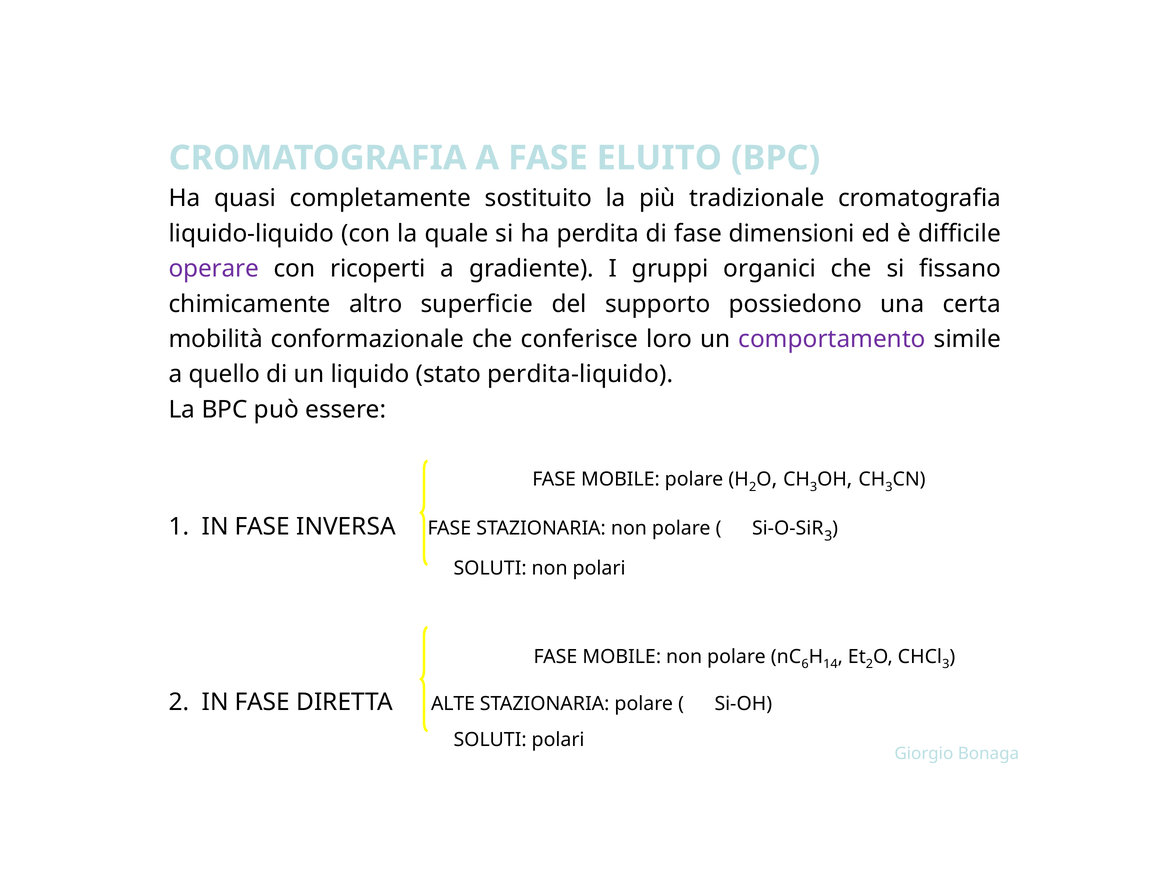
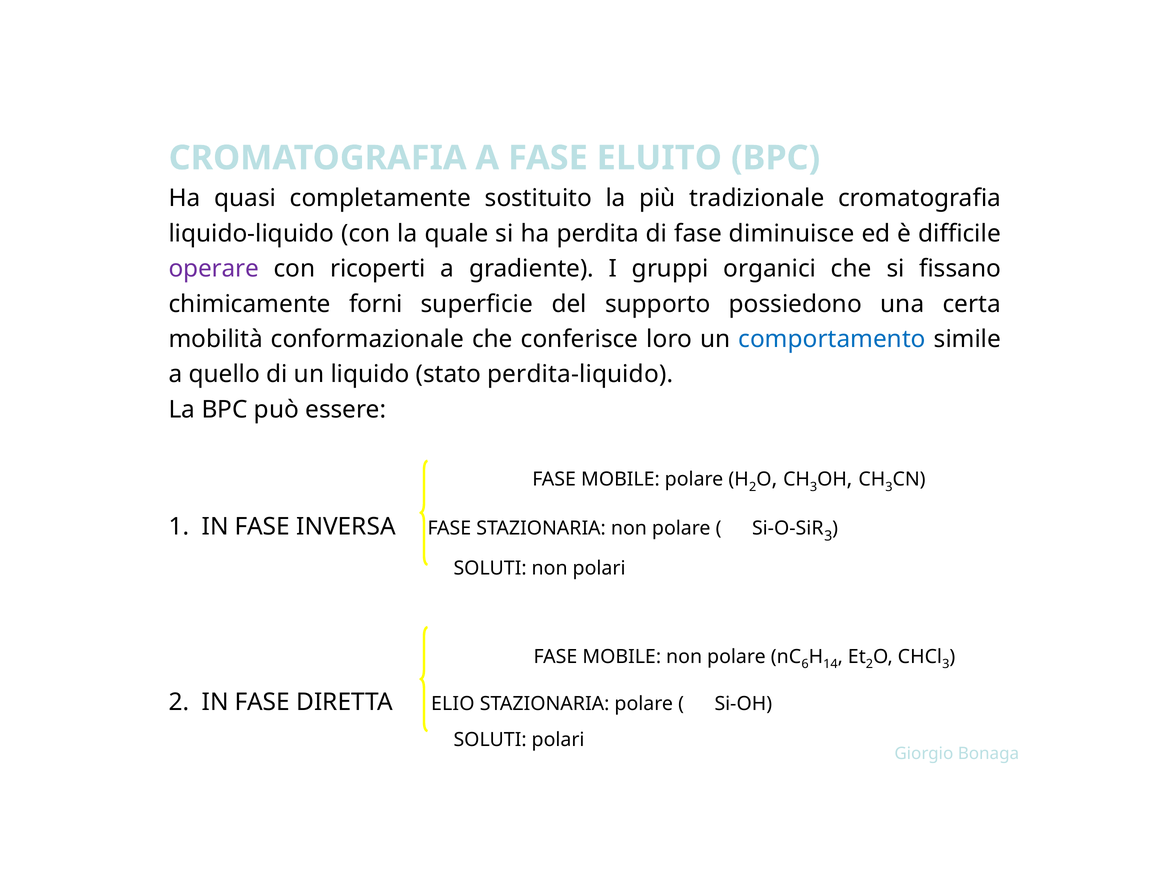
dimensioni: dimensioni -> diminuisce
altro: altro -> forni
comportamento colour: purple -> blue
ALTE: ALTE -> ELIO
